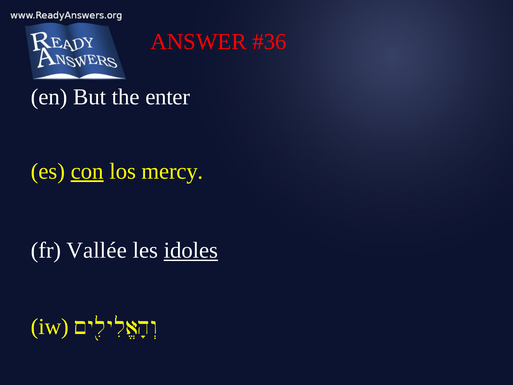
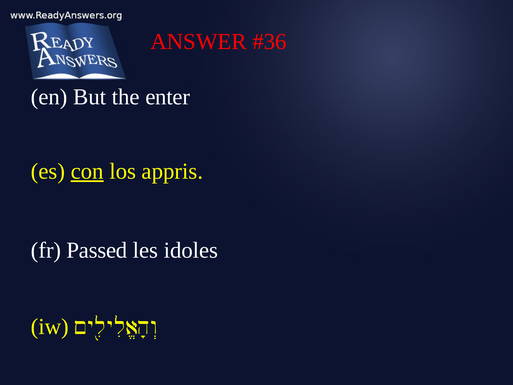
mercy: mercy -> appris
Vallée: Vallée -> Passed
idoles underline: present -> none
